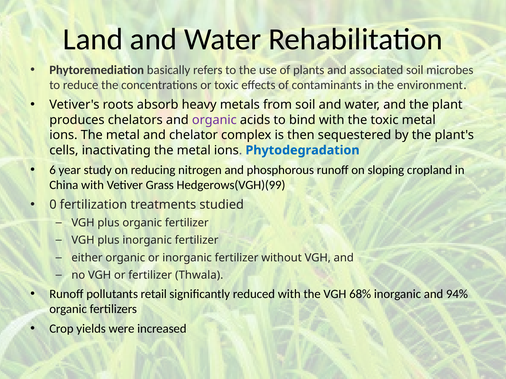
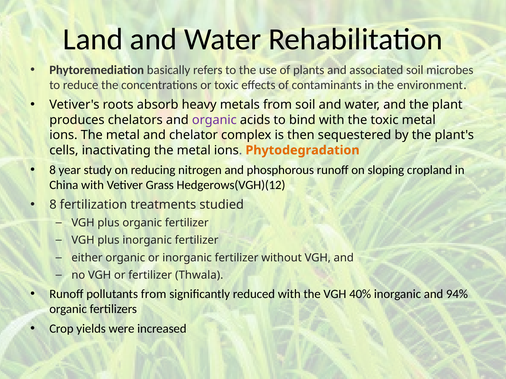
Phytodegradation colour: blue -> orange
6 at (53, 170): 6 -> 8
Hedgerows(VGH)(99: Hedgerows(VGH)(99 -> Hedgerows(VGH)(12
0 at (53, 205): 0 -> 8
pollutants retail: retail -> from
68%: 68% -> 40%
